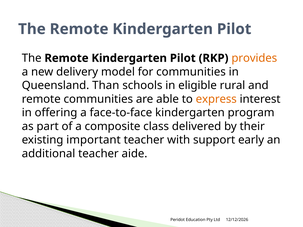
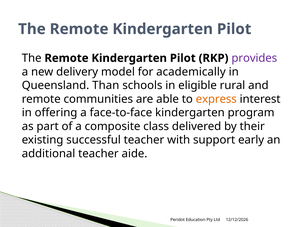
provides colour: orange -> purple
for communities: communities -> academically
important: important -> successful
